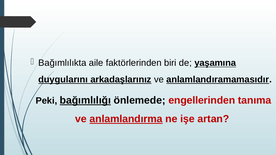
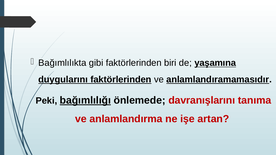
aile: aile -> gibi
duygularını arkadaşlarınız: arkadaşlarınız -> faktörlerinden
engellerinden: engellerinden -> davranışlarını
anlamlandırma underline: present -> none
